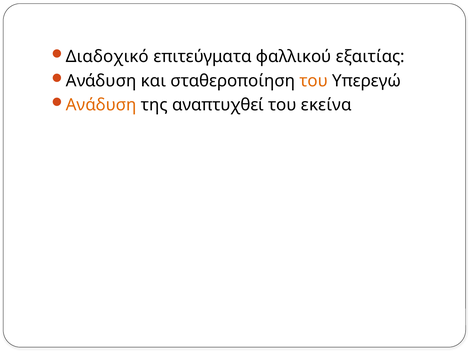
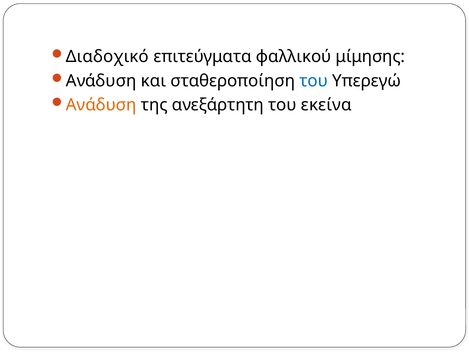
εξαιτίας: εξαιτίας -> μίμησης
του at (314, 81) colour: orange -> blue
αναπτυχθεί: αναπτυχθεί -> ανεξάρτητη
